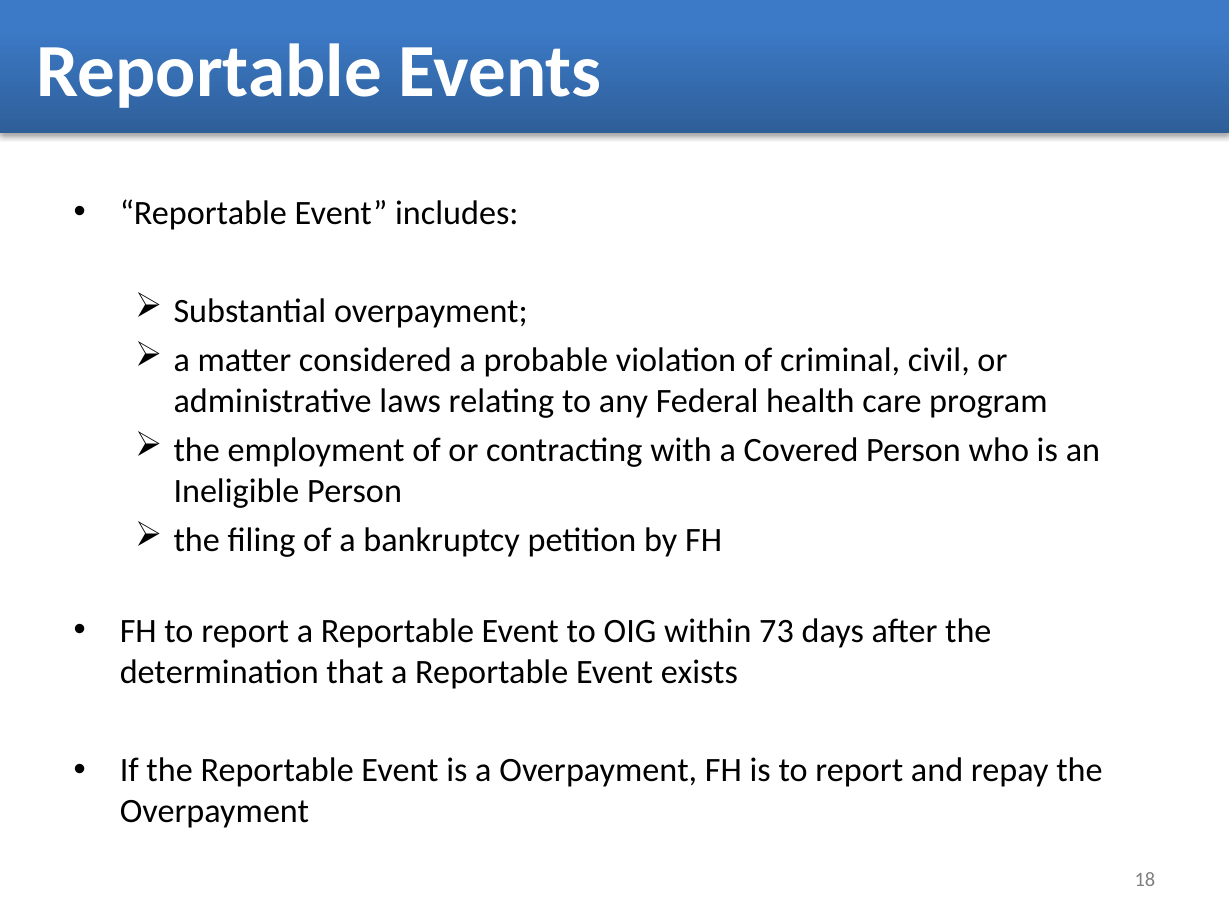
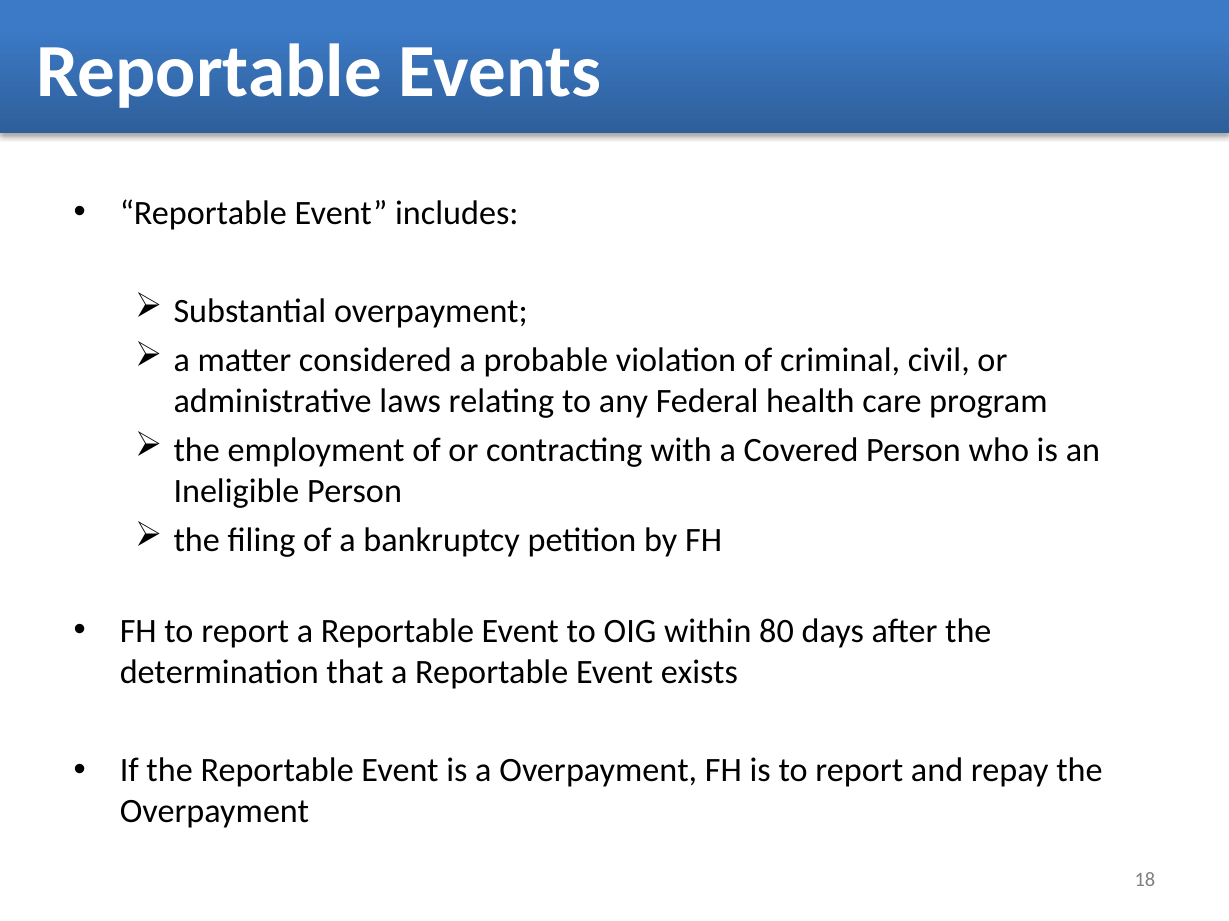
73: 73 -> 80
